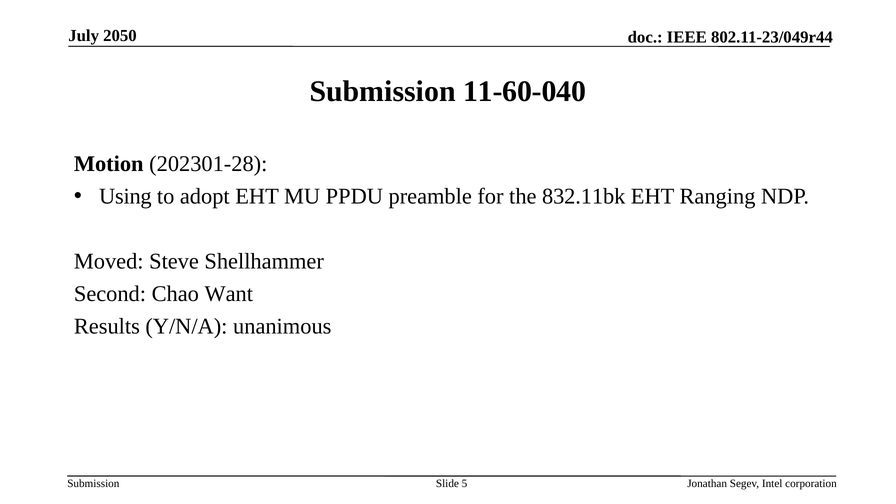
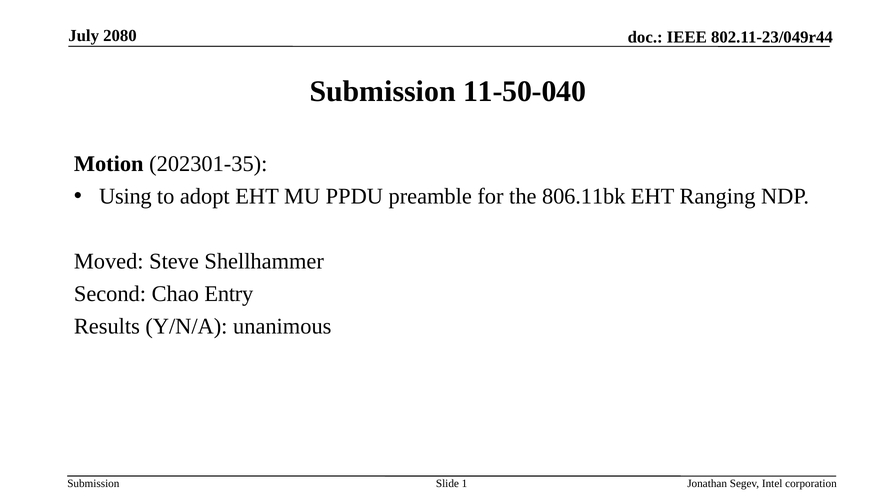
2050: 2050 -> 2080
11-60-040: 11-60-040 -> 11-50-040
202301-28: 202301-28 -> 202301-35
832.11bk: 832.11bk -> 806.11bk
Want: Want -> Entry
5: 5 -> 1
